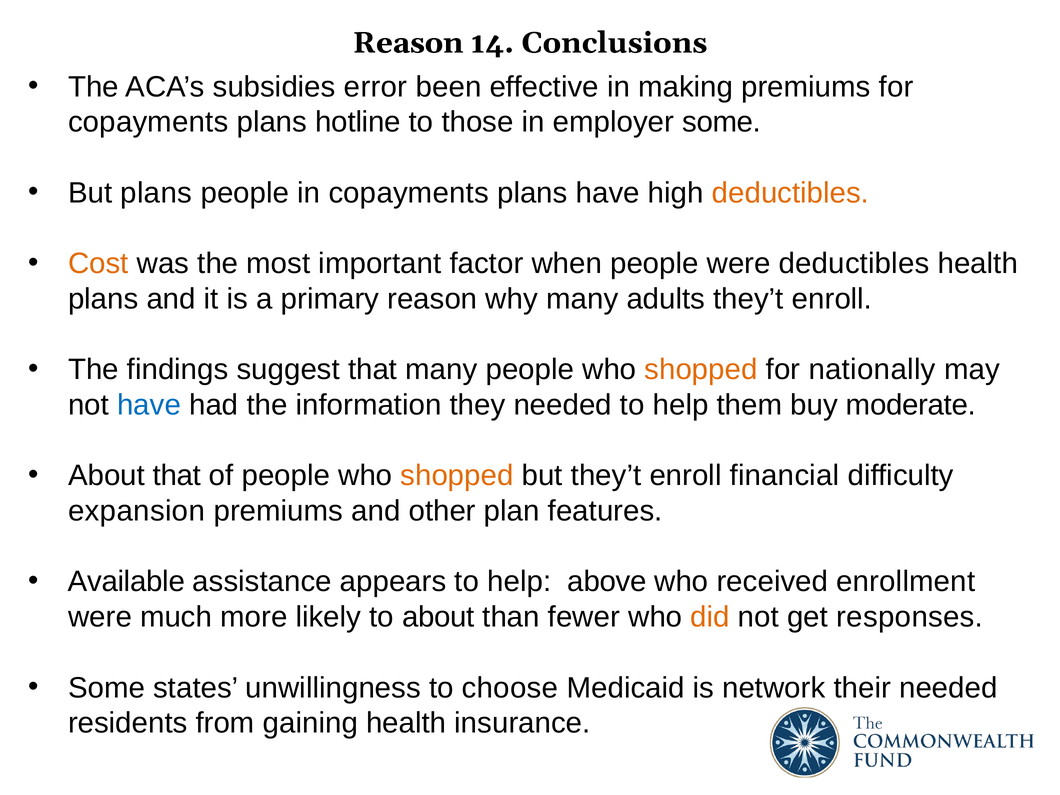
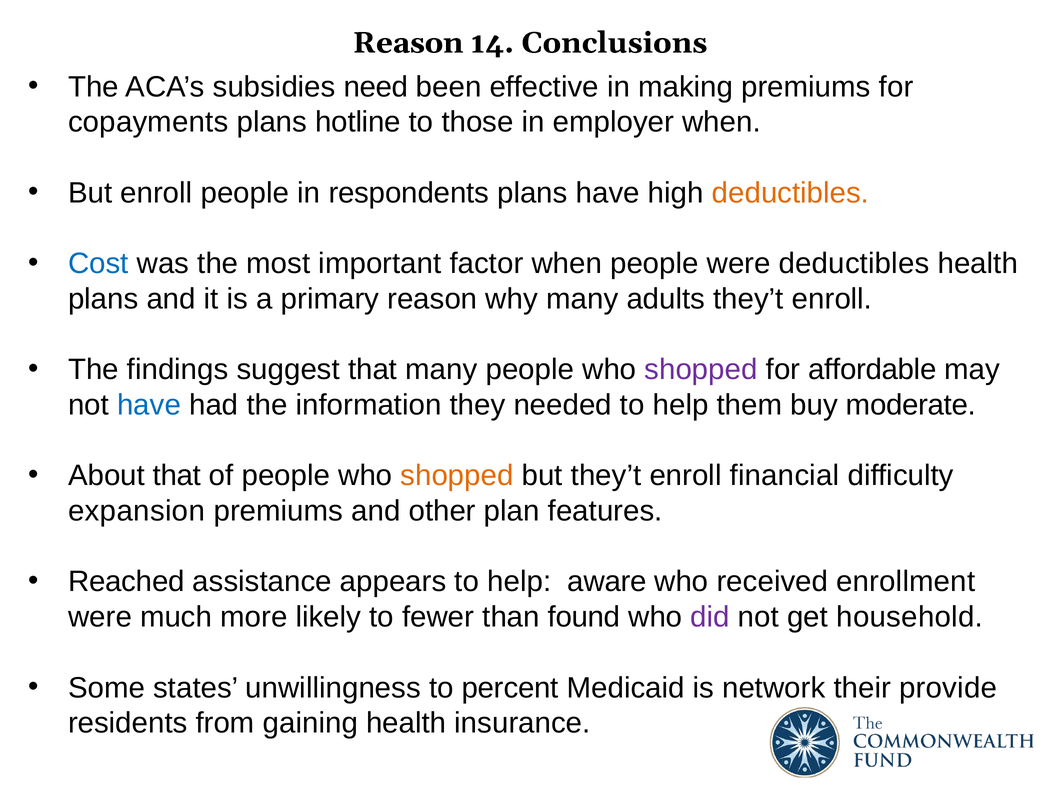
error: error -> need
employer some: some -> when
But plans: plans -> enroll
in copayments: copayments -> respondents
Cost colour: orange -> blue
shopped at (701, 370) colour: orange -> purple
nationally: nationally -> affordable
Available: Available -> Reached
above: above -> aware
to about: about -> fewer
fewer: fewer -> found
did colour: orange -> purple
responses: responses -> household
choose: choose -> percent
their needed: needed -> provide
